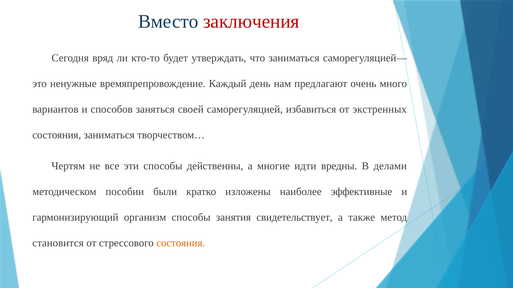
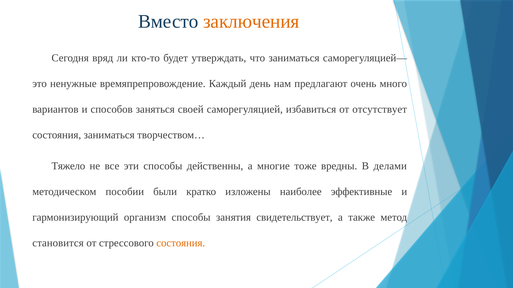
заключения colour: red -> orange
экстренных: экстренных -> отсутствует
Чертям: Чертям -> Тяжело
идти: идти -> тоже
